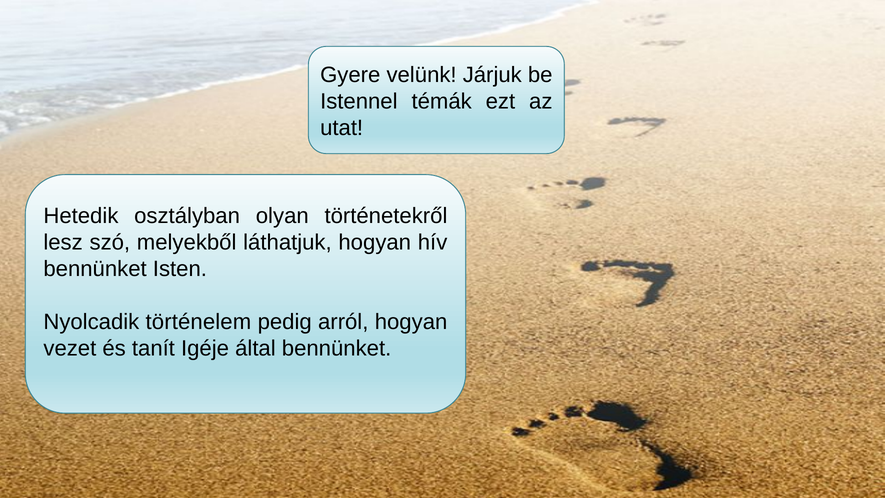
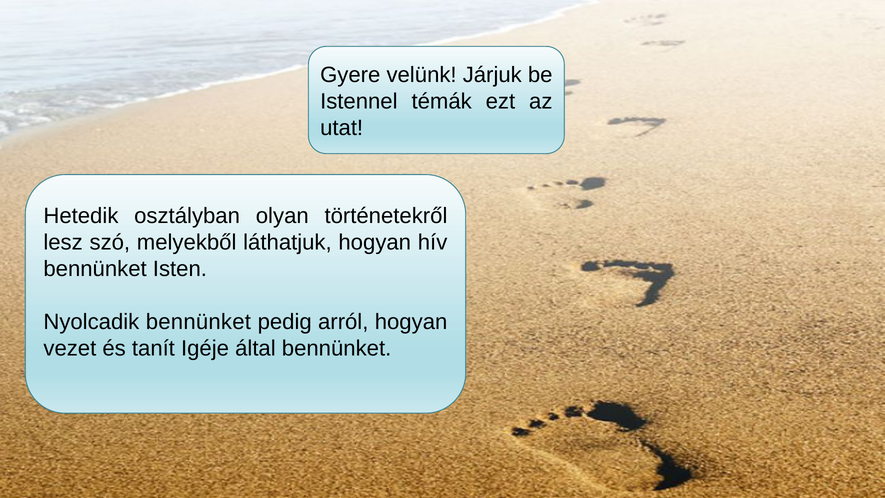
Nyolcadik történelem: történelem -> bennünket
